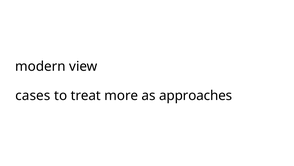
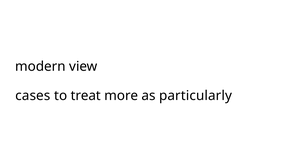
approaches: approaches -> particularly
